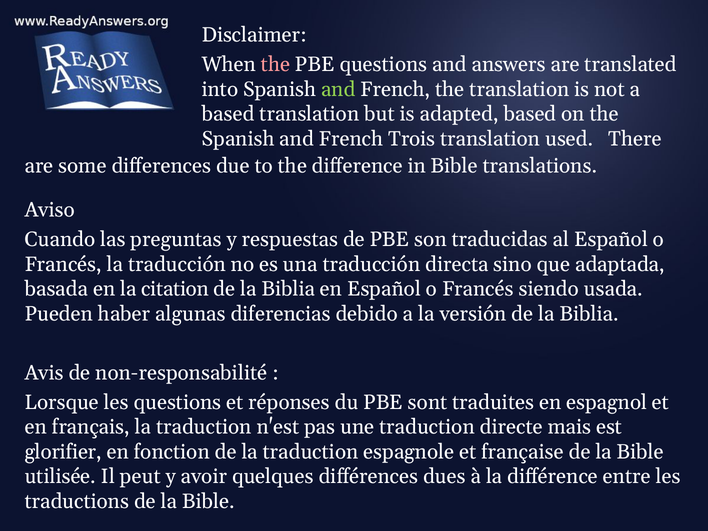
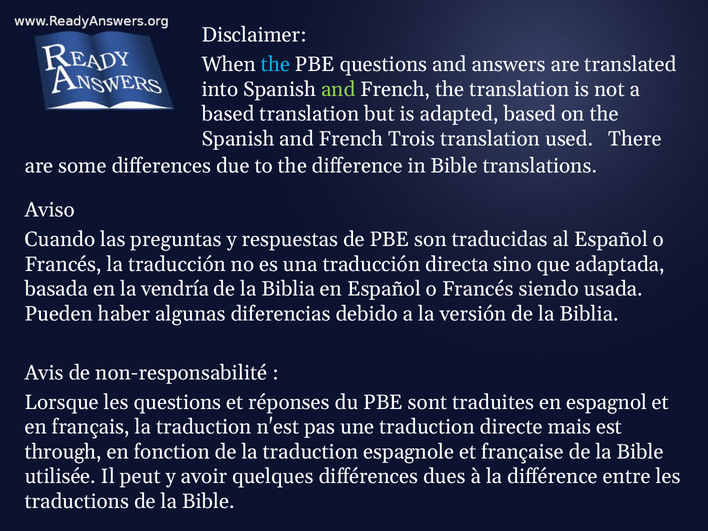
the at (275, 64) colour: pink -> light blue
citation: citation -> vendría
glorifier: glorifier -> through
